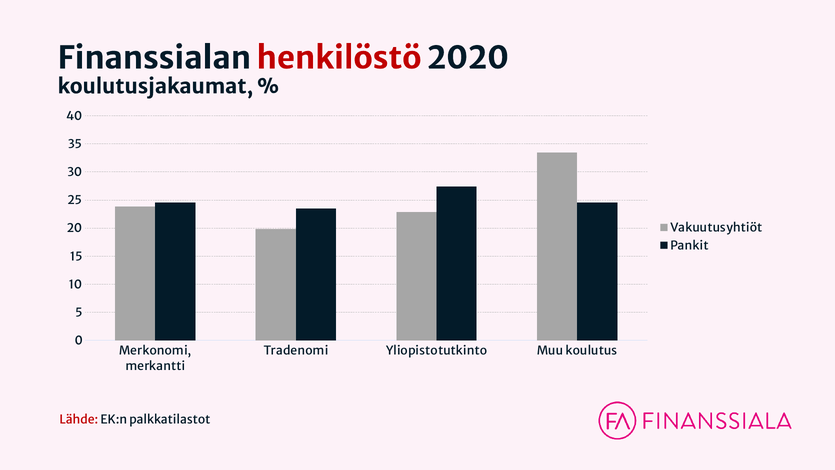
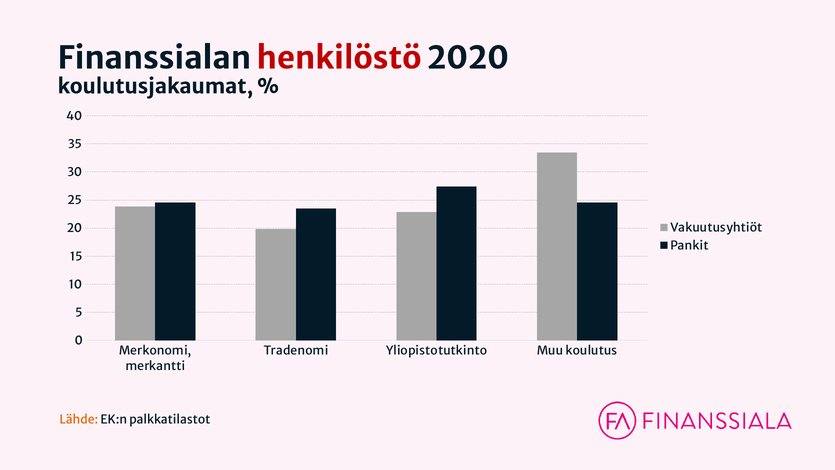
Lähde colour: red -> orange
